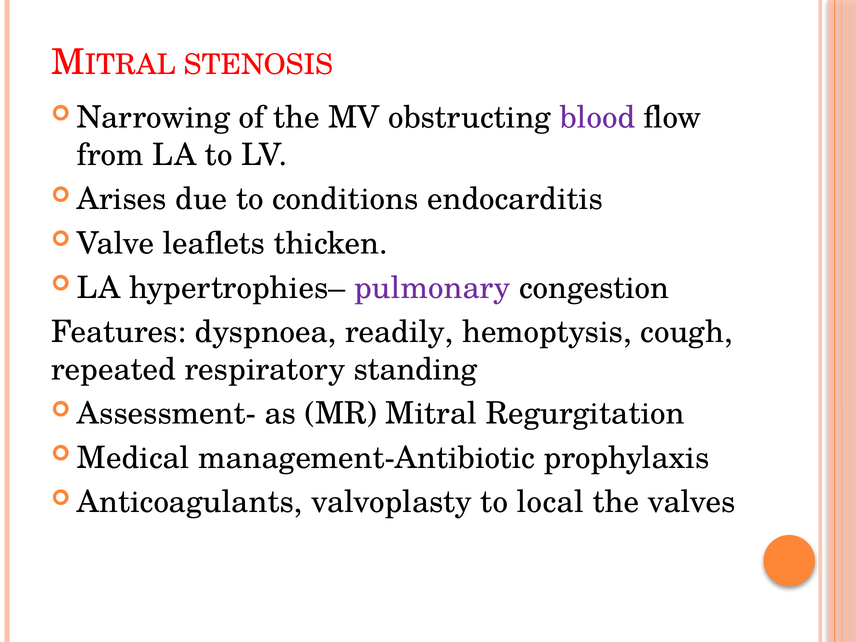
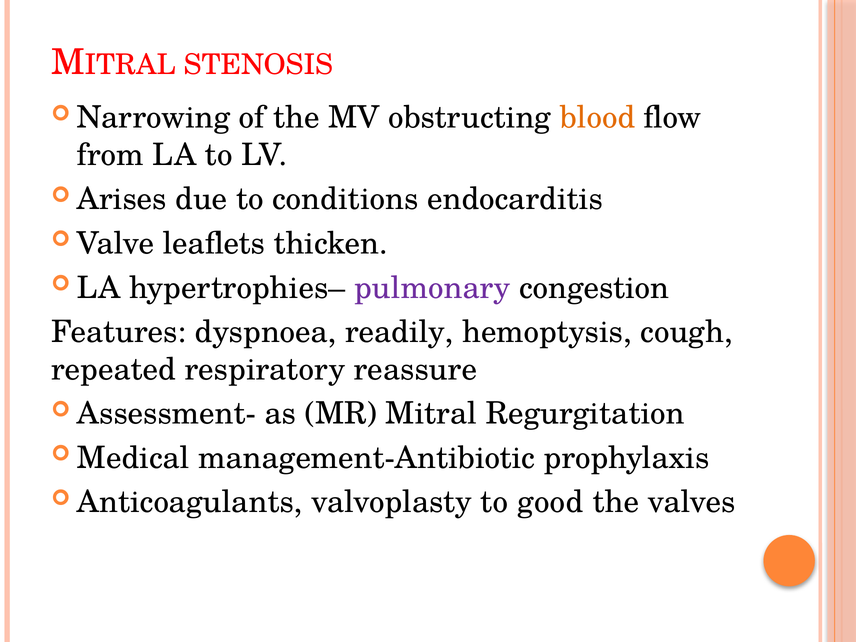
blood colour: purple -> orange
standing: standing -> reassure
local: local -> good
